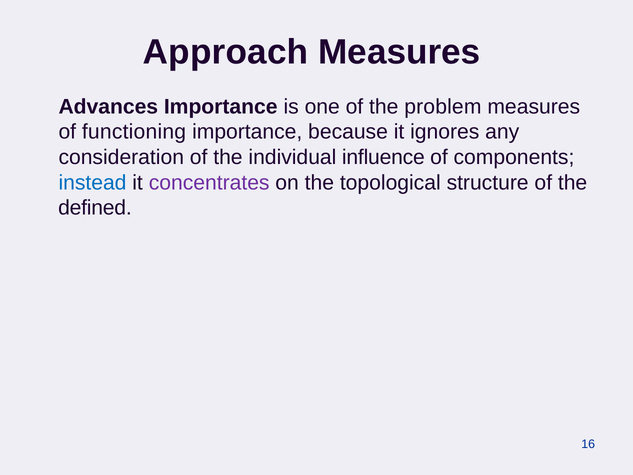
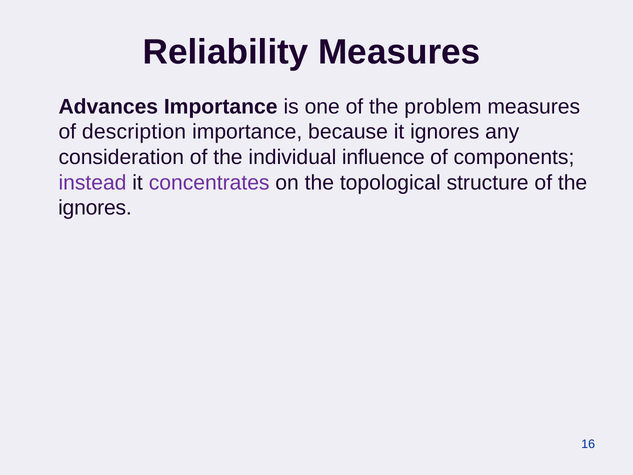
Approach: Approach -> Reliability
functioning: functioning -> description
instead colour: blue -> purple
defined at (95, 208): defined -> ignores
